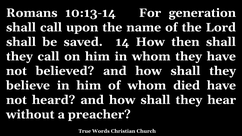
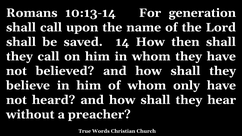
died: died -> only
